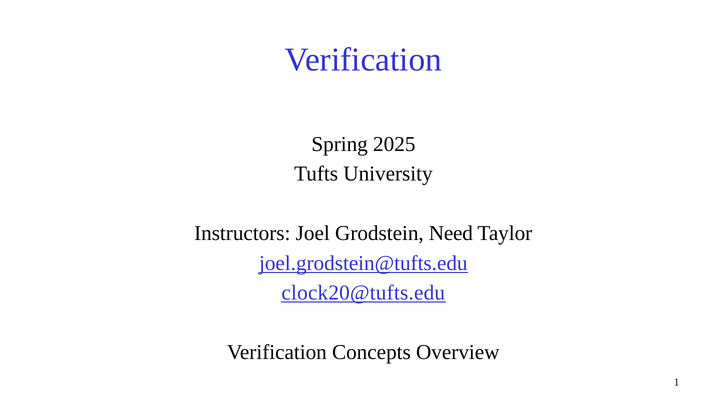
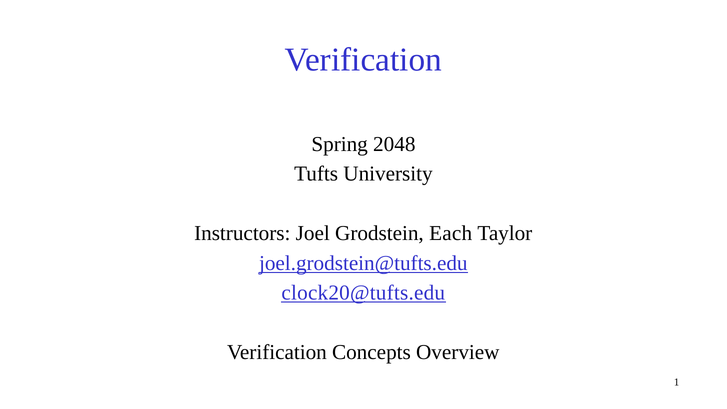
2025: 2025 -> 2048
Need: Need -> Each
